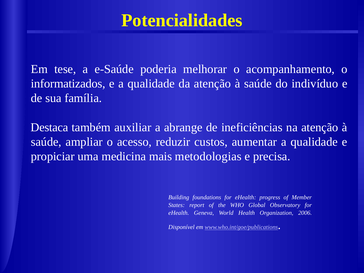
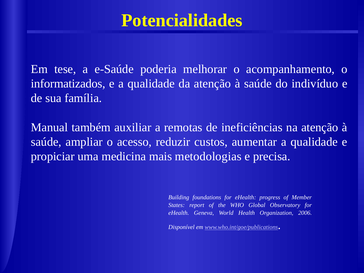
Destaca: Destaca -> Manual
abrange: abrange -> remotas
